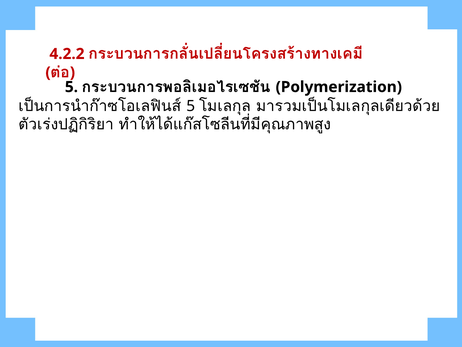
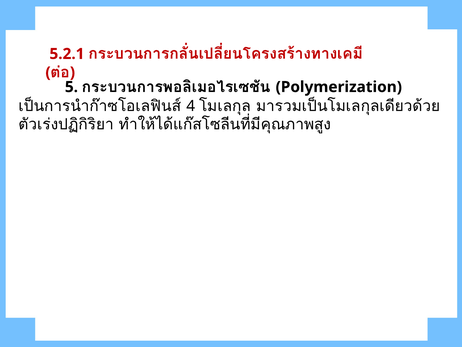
4.2.2: 4.2.2 -> 5.2.1
5 at (191, 106): 5 -> 4
